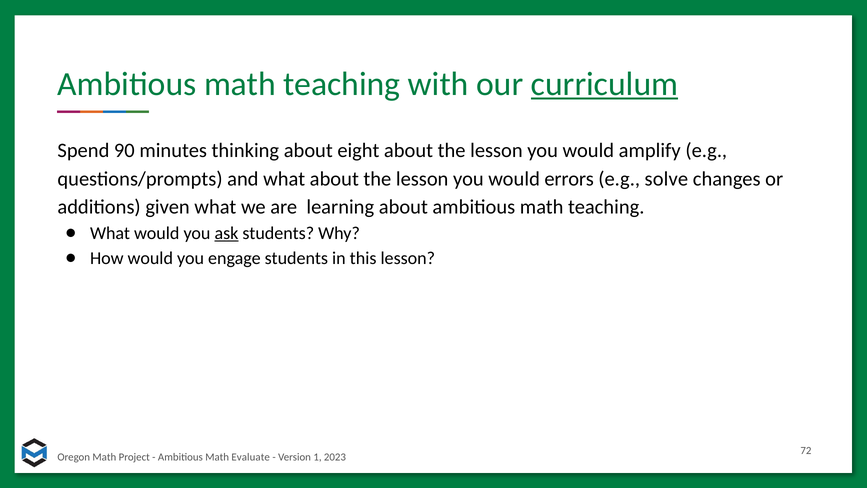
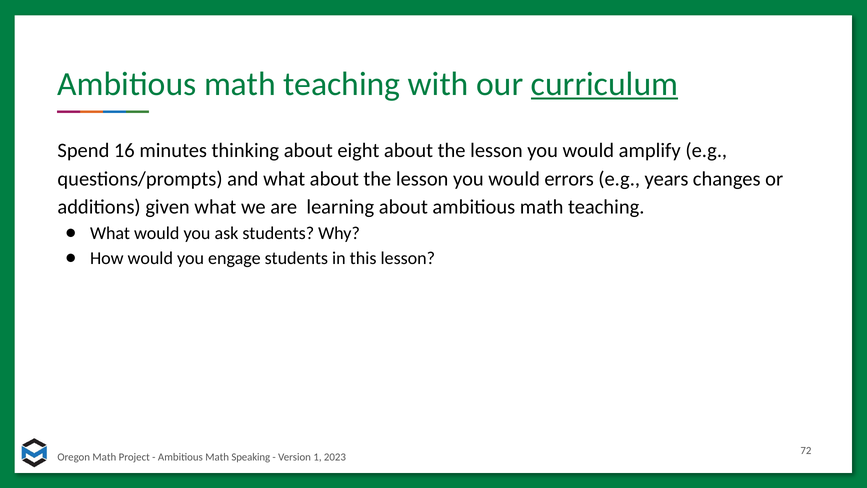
90: 90 -> 16
solve: solve -> years
ask underline: present -> none
Evaluate: Evaluate -> Speaking
